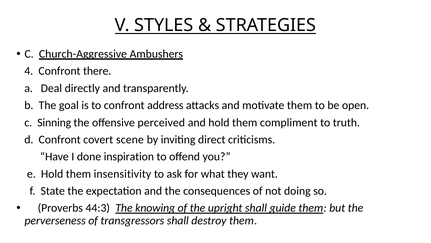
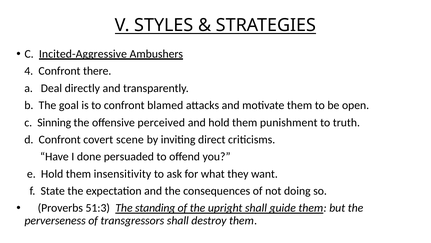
Church-Aggressive: Church-Aggressive -> Incited-Aggressive
address: address -> blamed
compliment: compliment -> punishment
inspiration: inspiration -> persuaded
44:3: 44:3 -> 51:3
knowing: knowing -> standing
